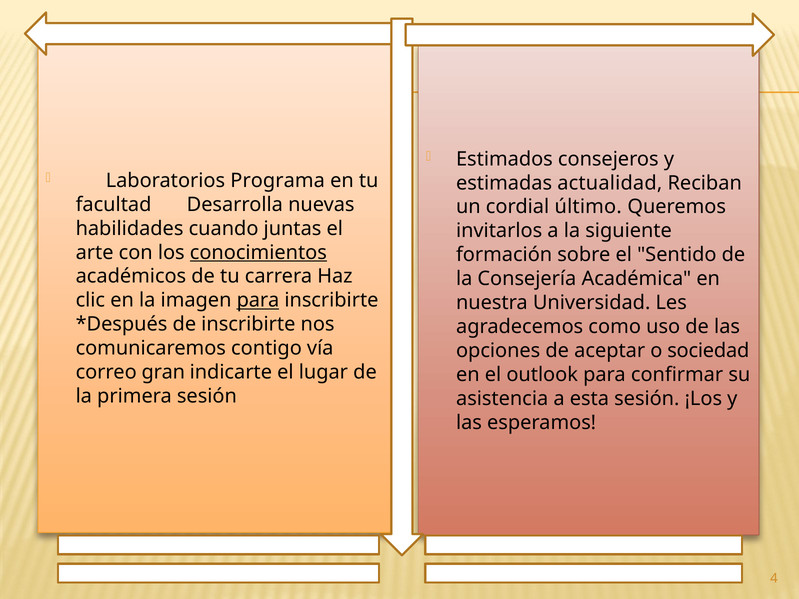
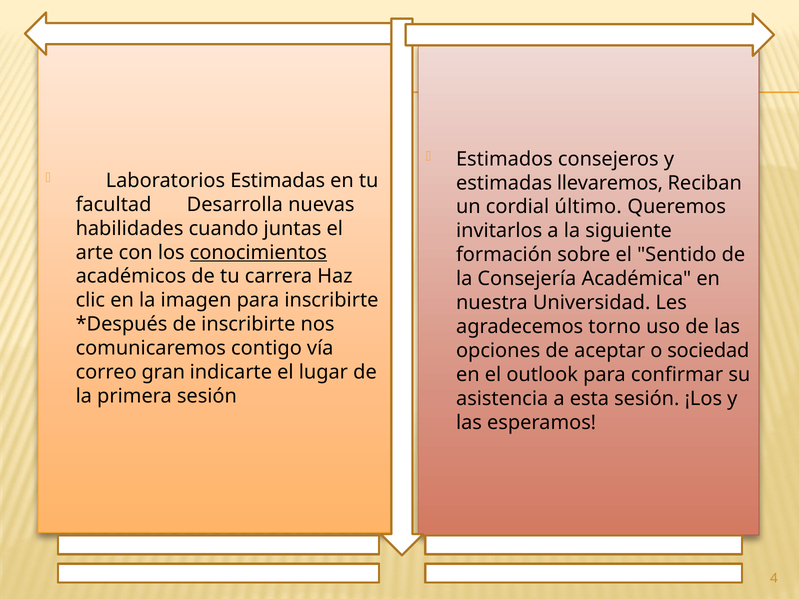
Laboratorios Programa: Programa -> Estimadas
actualidad: actualidad -> llevaremos
para at (258, 300) underline: present -> none
como: como -> torno
